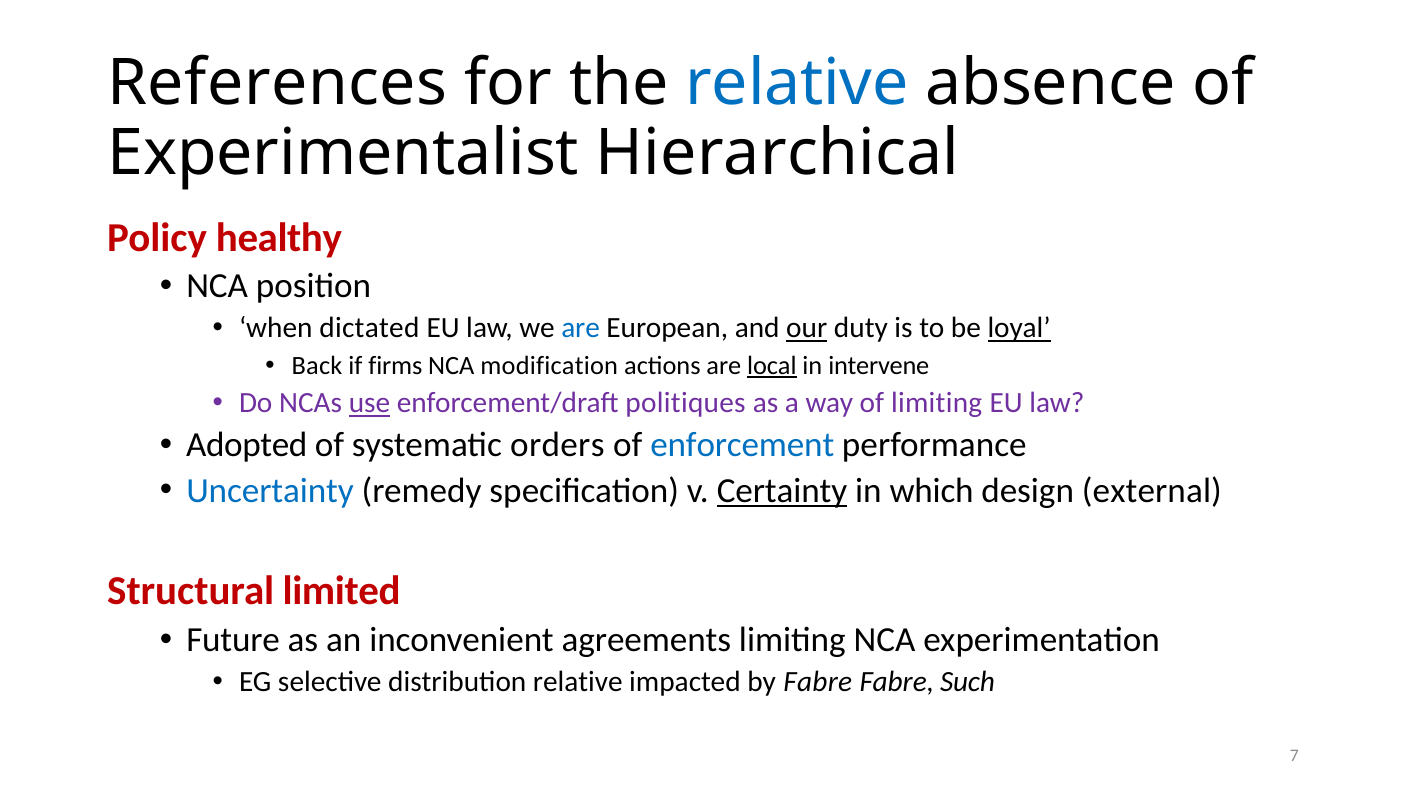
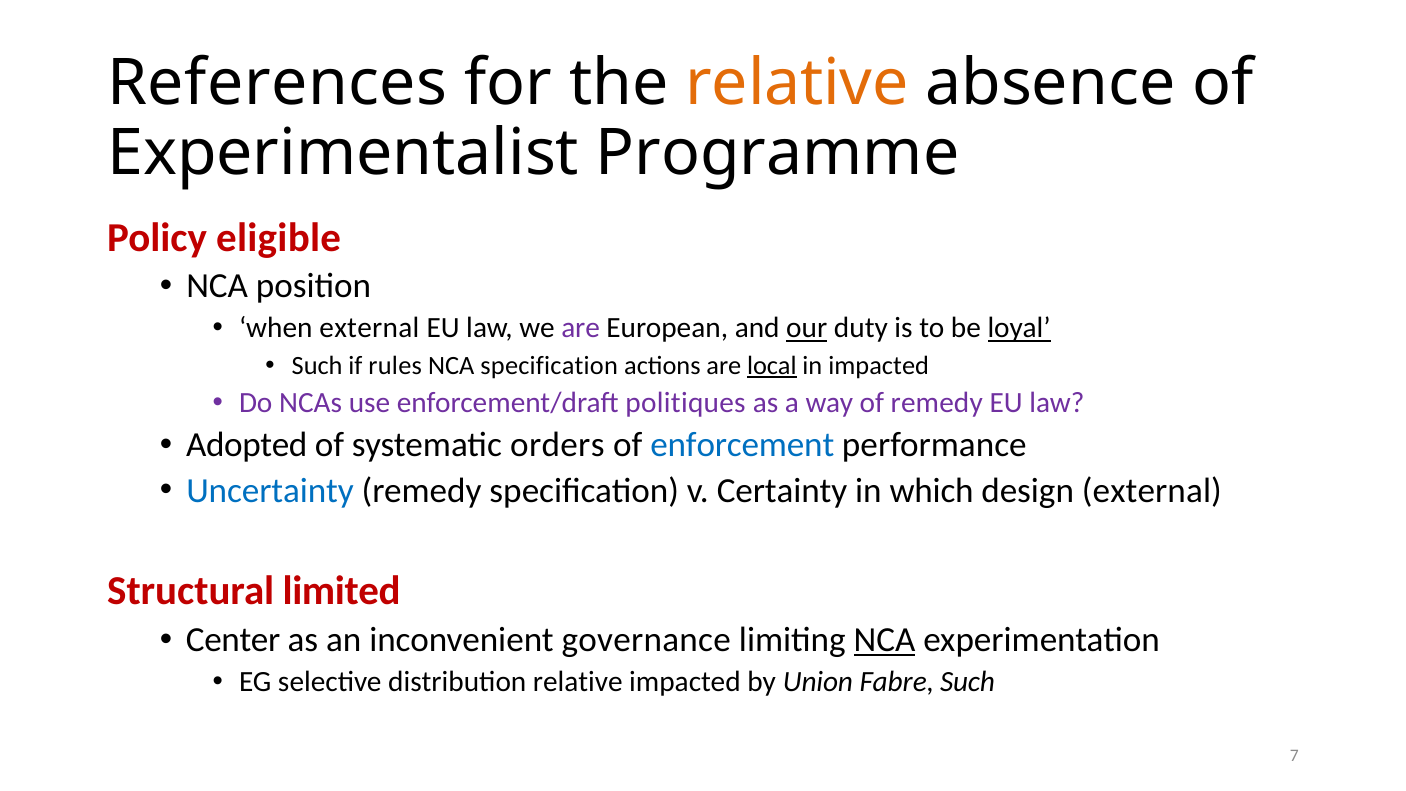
relative at (797, 83) colour: blue -> orange
Hierarchical: Hierarchical -> Programme
healthy: healthy -> eligible
when dictated: dictated -> external
are at (581, 328) colour: blue -> purple
Back at (317, 366): Back -> Such
firms: firms -> rules
NCA modification: modification -> specification
in intervene: intervene -> impacted
use underline: present -> none
of limiting: limiting -> remedy
Certainty underline: present -> none
Future: Future -> Center
agreements: agreements -> governance
NCA at (885, 640) underline: none -> present
by Fabre: Fabre -> Union
